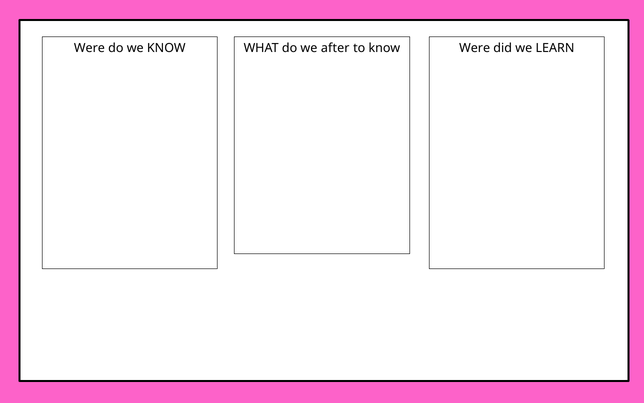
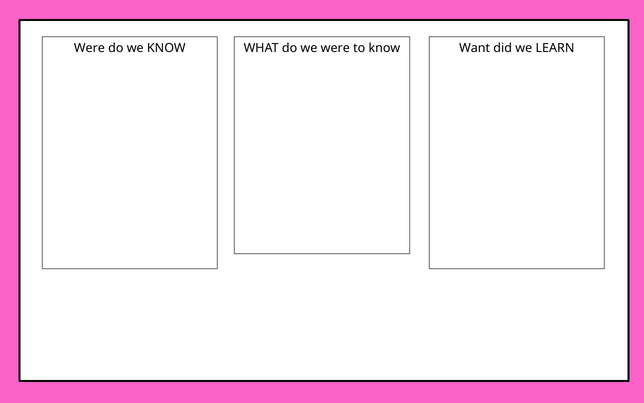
we after: after -> were
know Were: Were -> Want
